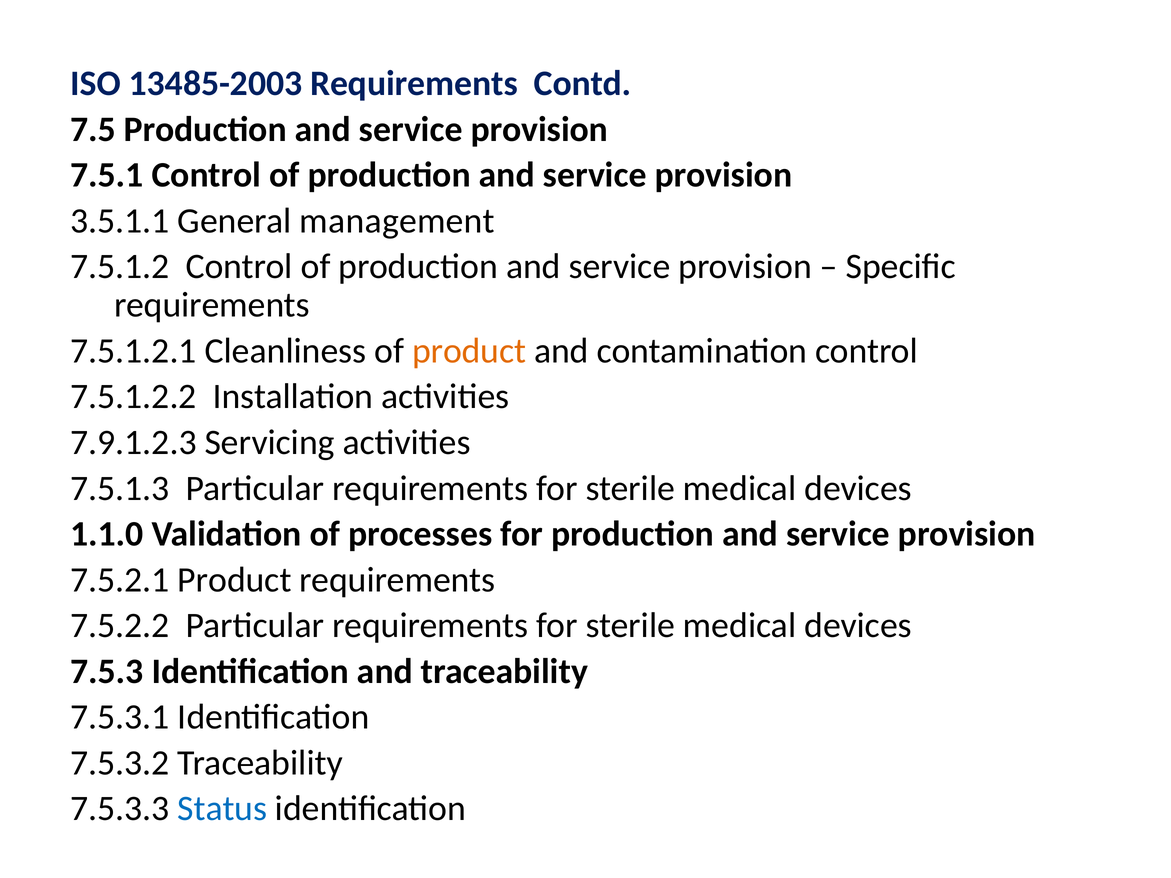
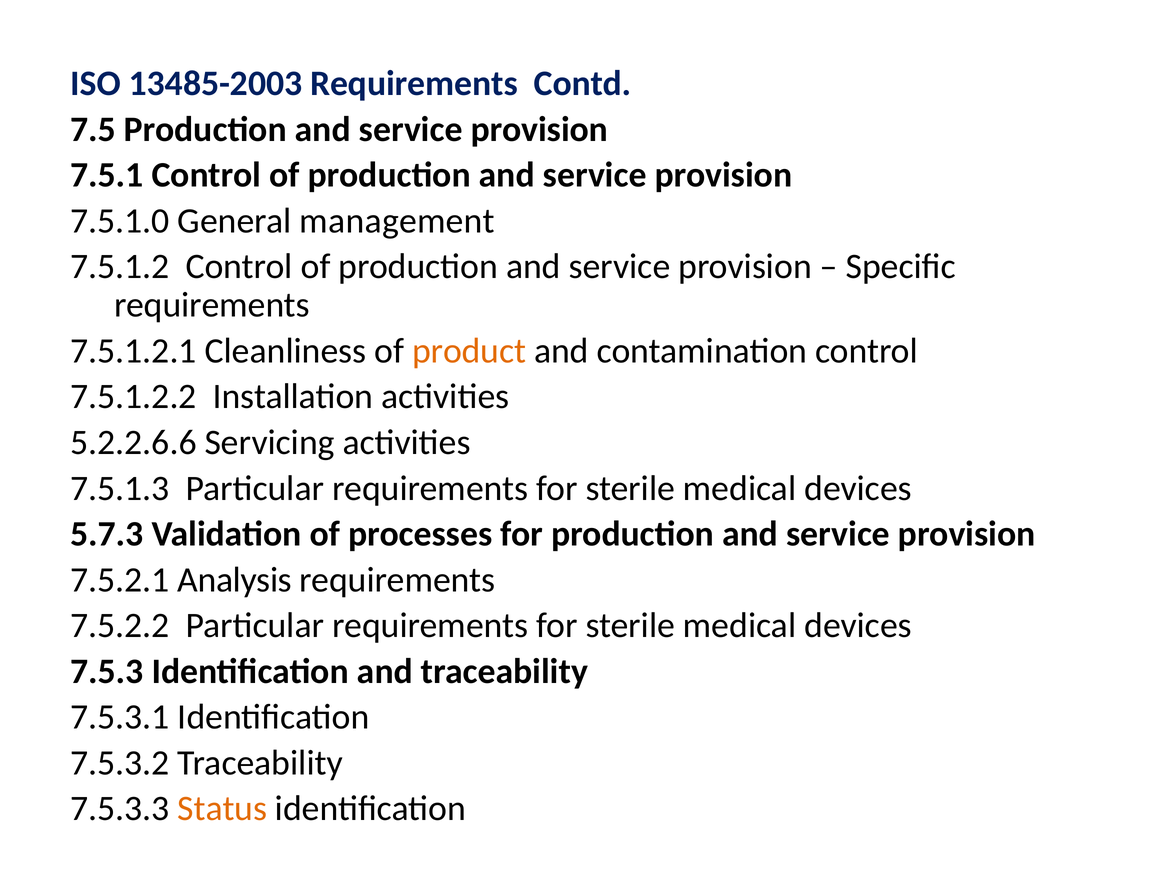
3.5.1.1: 3.5.1.1 -> 7.5.1.0
7.9.1.2.3: 7.9.1.2.3 -> 5.2.2.6.6
1.1.0: 1.1.0 -> 5.7.3
7.5.2.1 Product: Product -> Analysis
Status colour: blue -> orange
